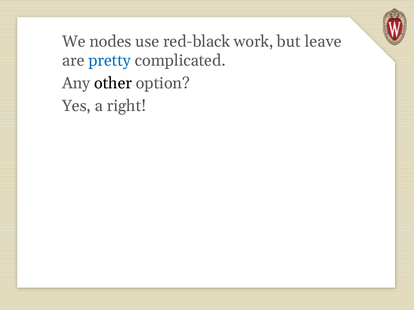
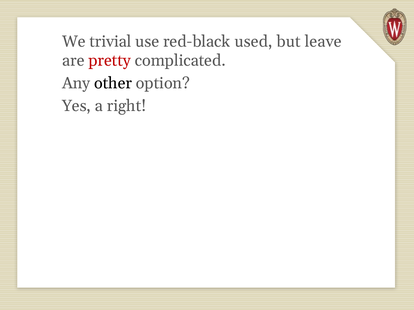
nodes: nodes -> trivial
work: work -> used
pretty colour: blue -> red
